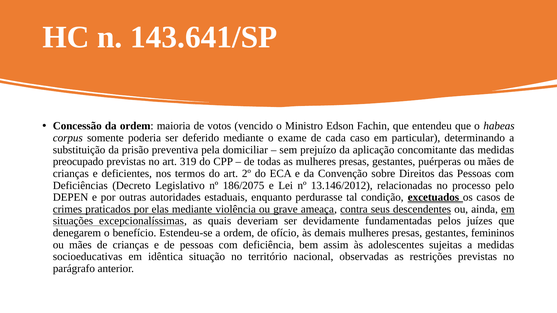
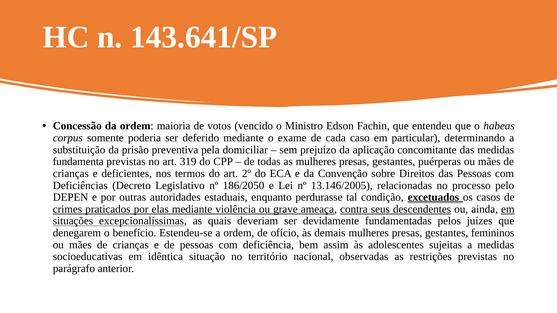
preocupado: preocupado -> fundamenta
186/2075: 186/2075 -> 186/2050
13.146/2012: 13.146/2012 -> 13.146/2005
